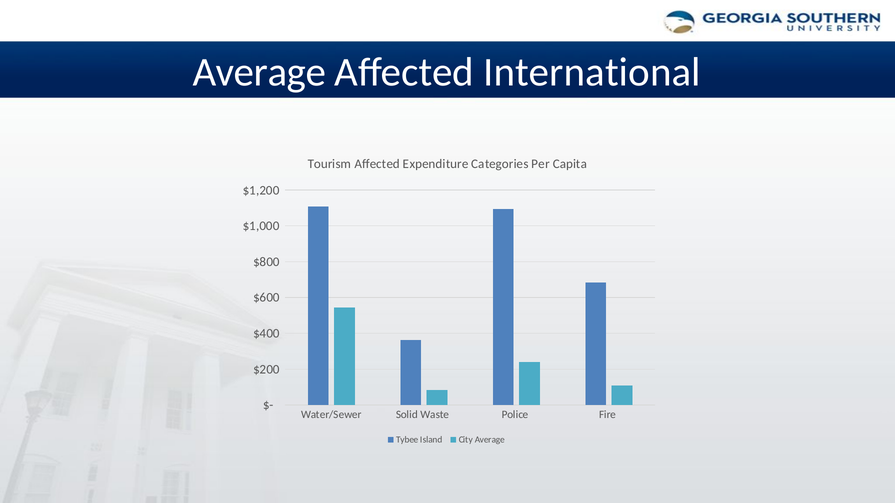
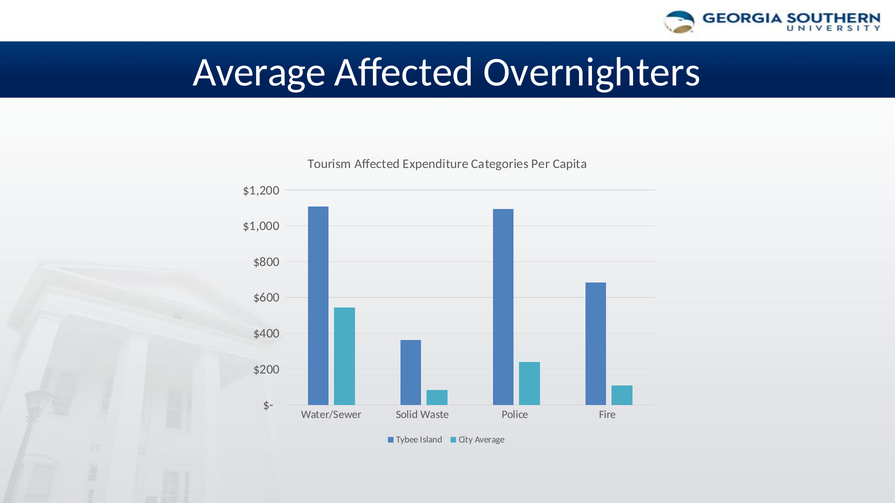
International: International -> Overnighters
